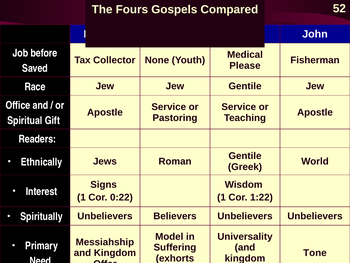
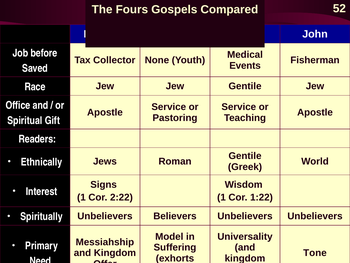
Please: Please -> Events
0:22: 0:22 -> 2:22
